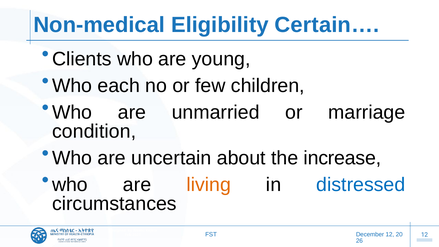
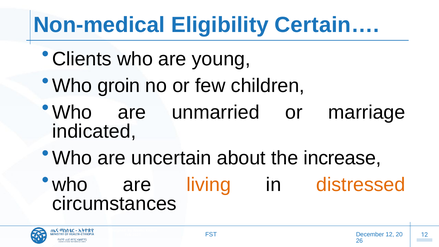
each: each -> groin
condition: condition -> indicated
distressed colour: blue -> orange
